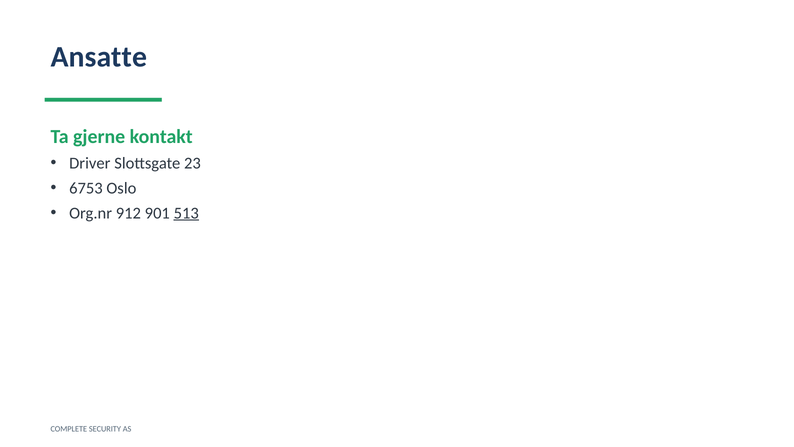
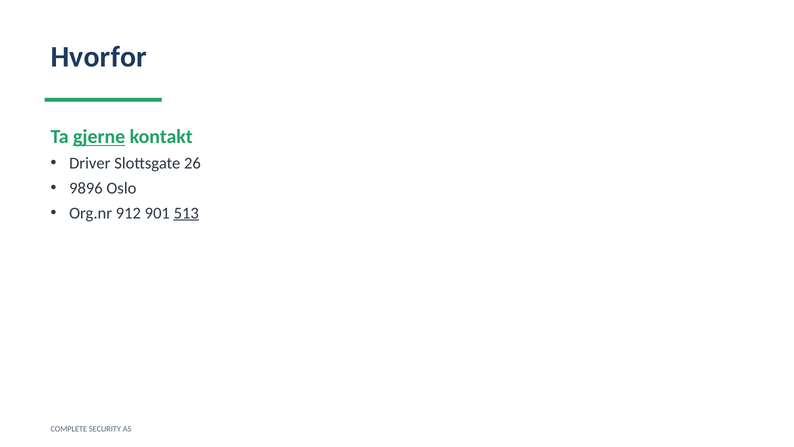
Ansatte: Ansatte -> Hvorfor
gjerne underline: none -> present
23: 23 -> 26
6753: 6753 -> 9896
